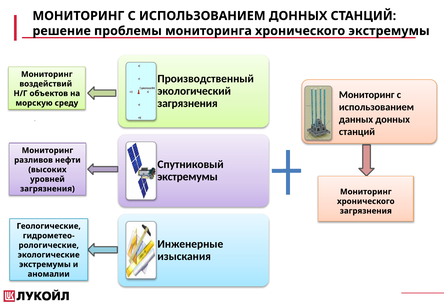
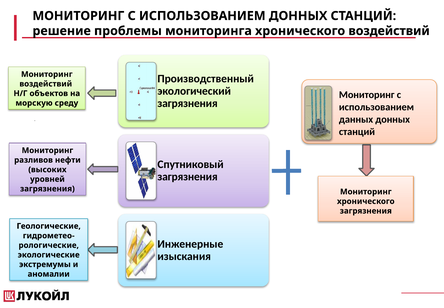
хронического экстремумы: экстремумы -> воздействий
экстремумы at (188, 176): экстремумы -> загрязнения
